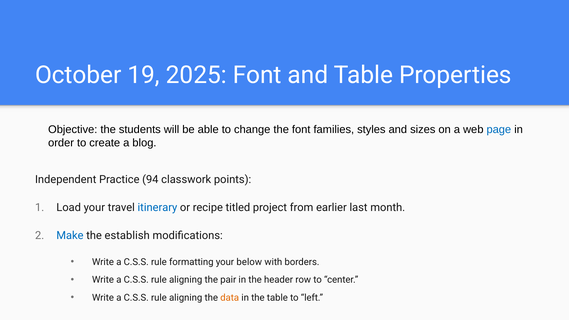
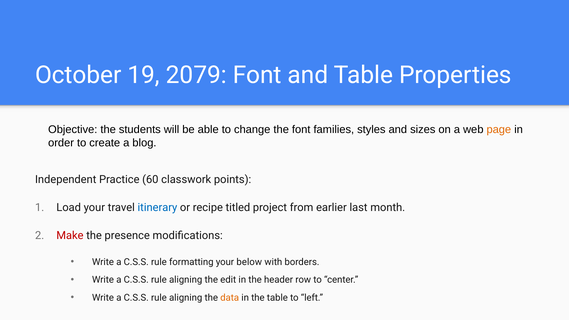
2025: 2025 -> 2079
page colour: blue -> orange
94: 94 -> 60
Make colour: blue -> red
establish: establish -> presence
pair: pair -> edit
